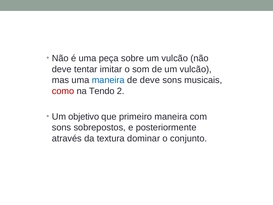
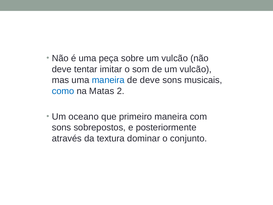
como colour: red -> blue
Tendo: Tendo -> Matas
objetivo: objetivo -> oceano
